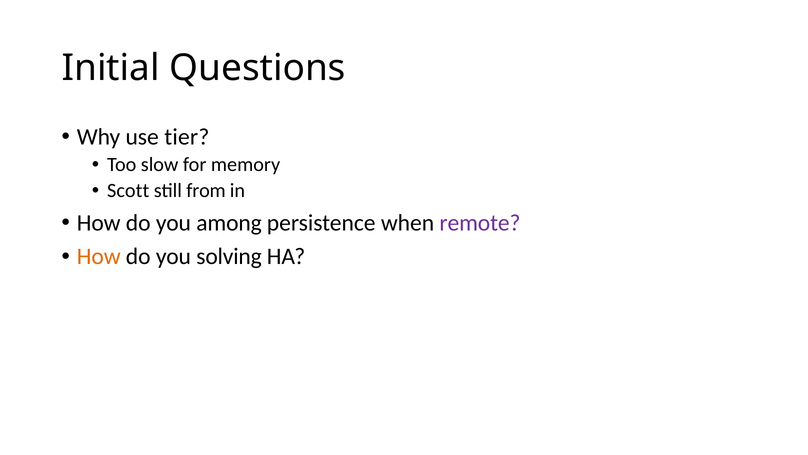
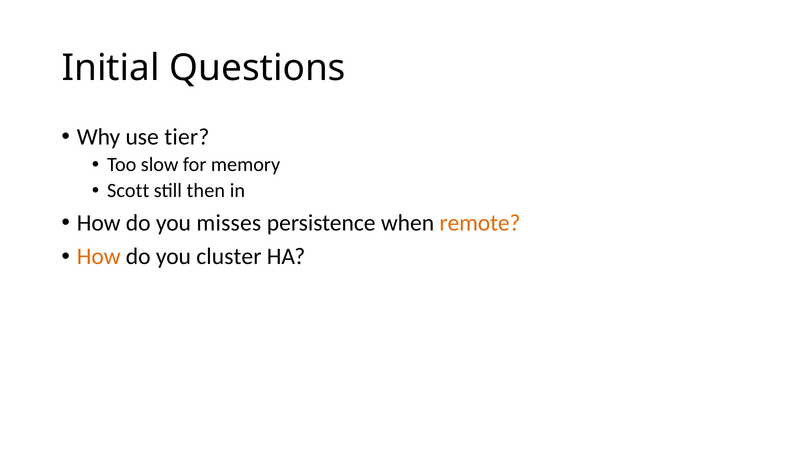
from: from -> then
among: among -> misses
remote colour: purple -> orange
solving: solving -> cluster
